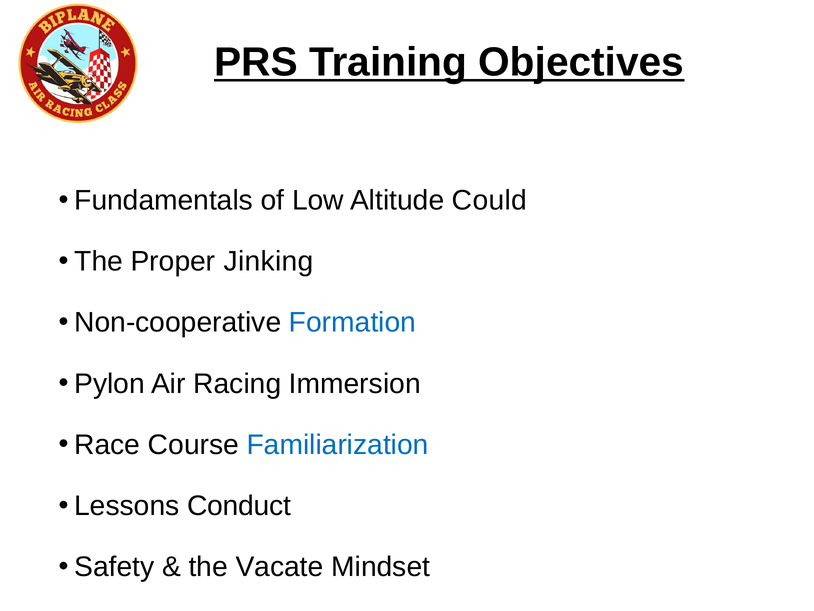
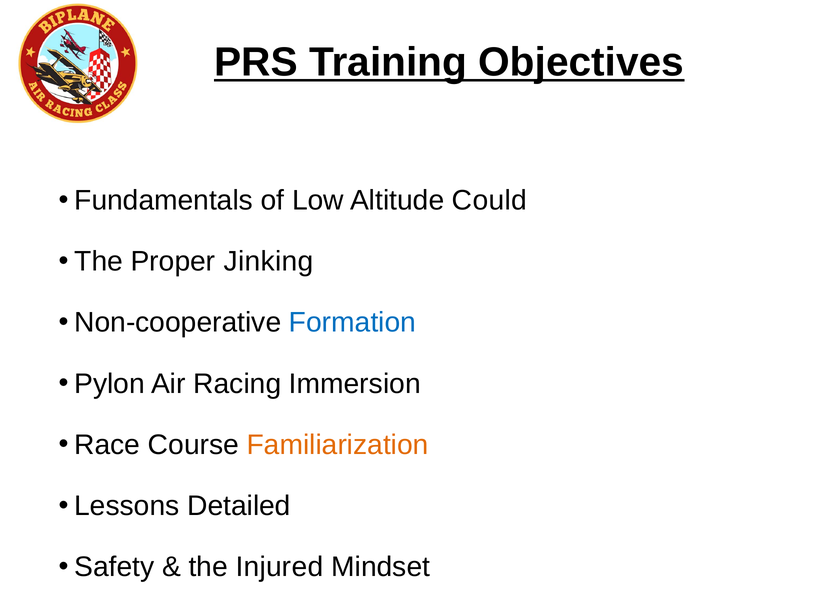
Familiarization colour: blue -> orange
Conduct: Conduct -> Detailed
Vacate: Vacate -> Injured
